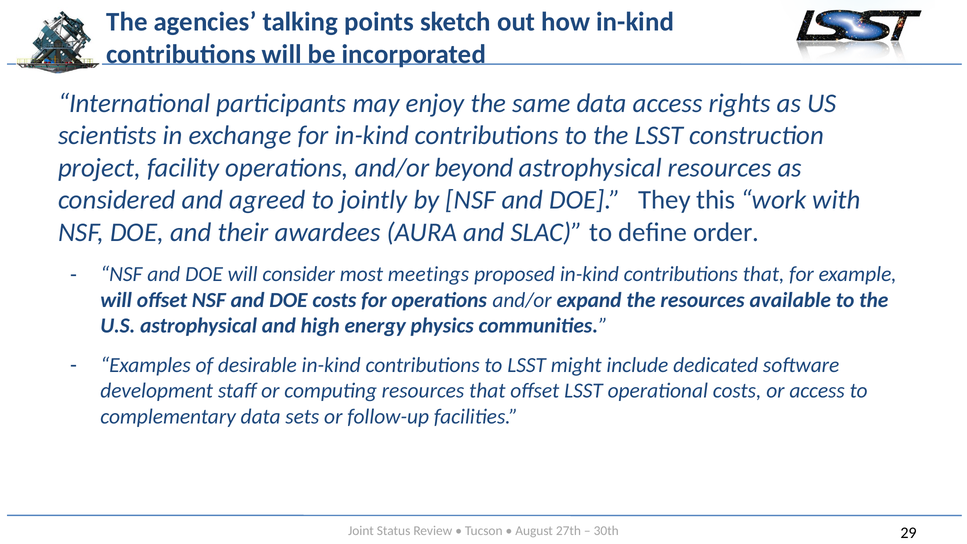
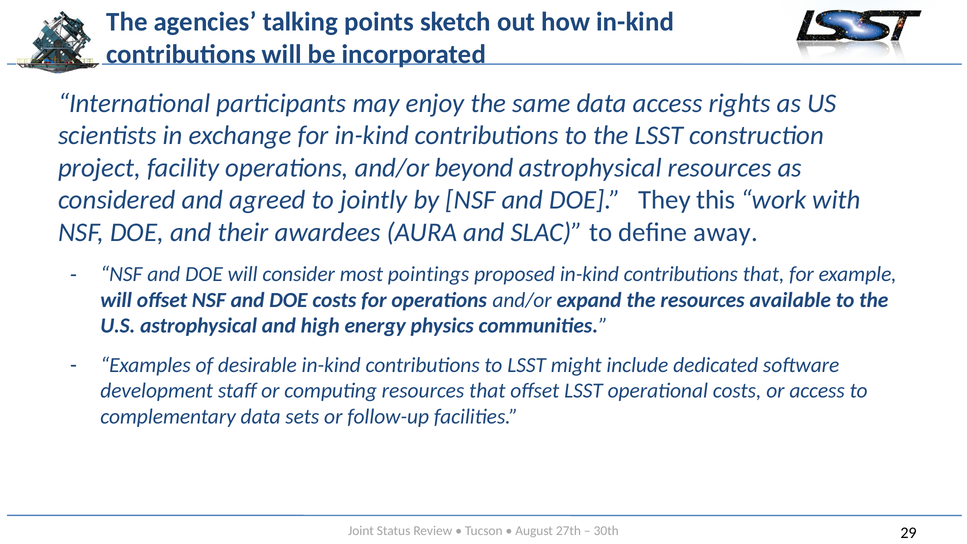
order: order -> away
meetings: meetings -> pointings
